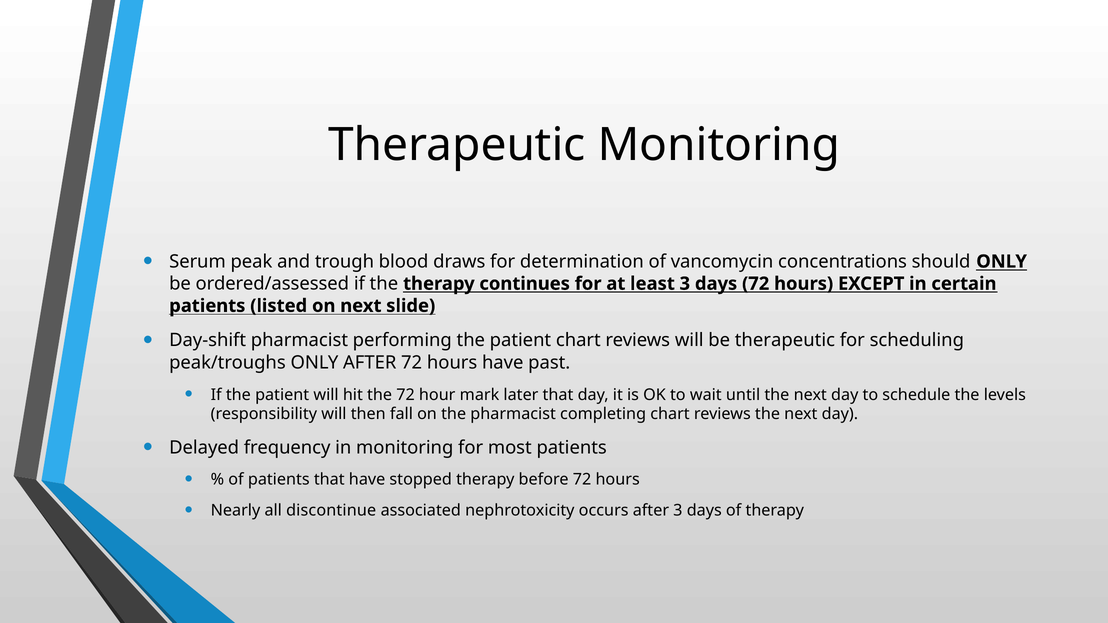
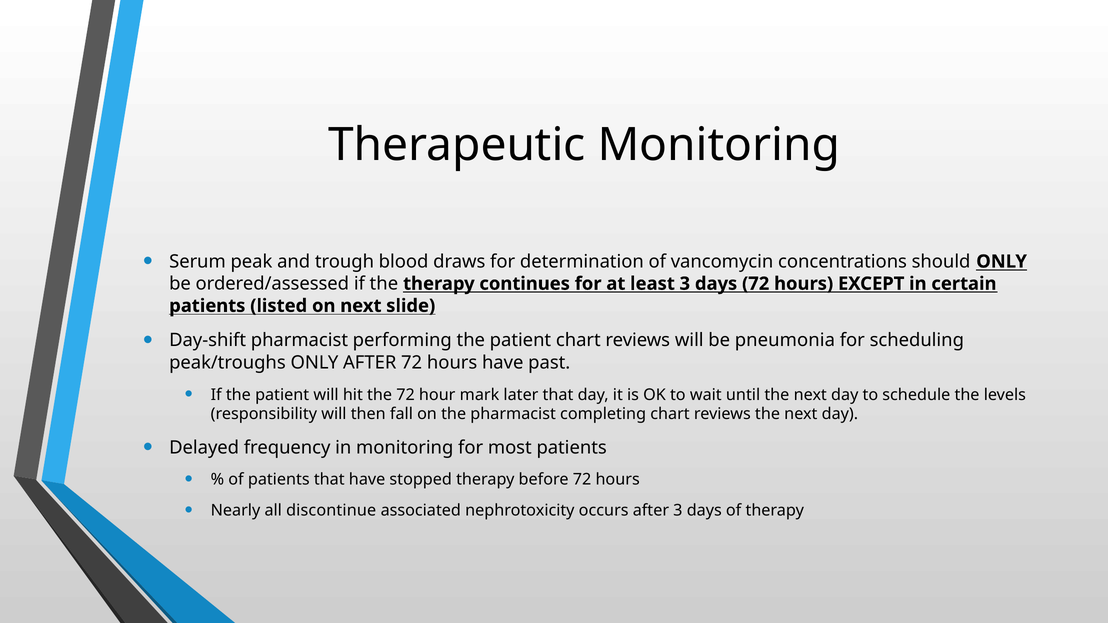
be therapeutic: therapeutic -> pneumonia
